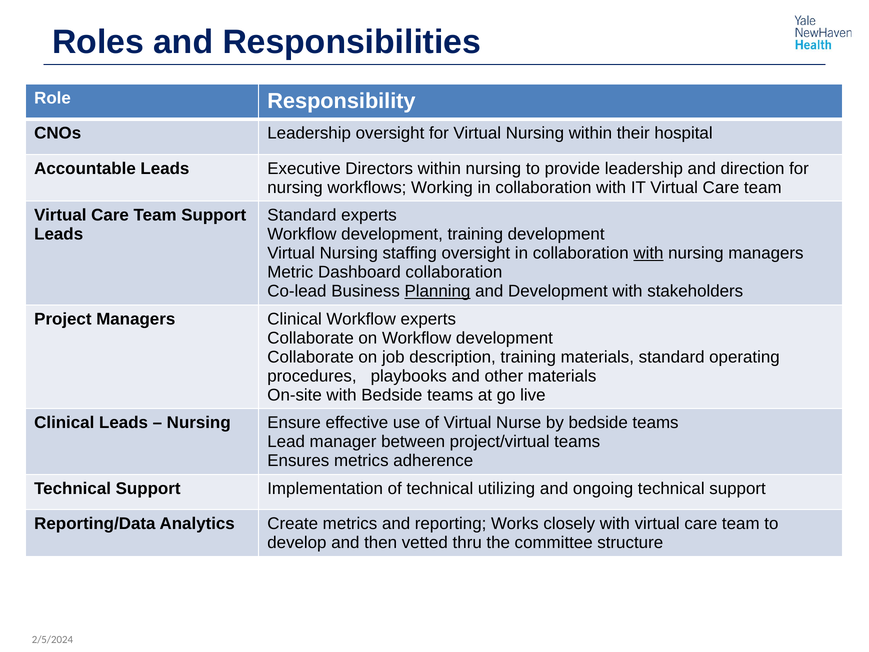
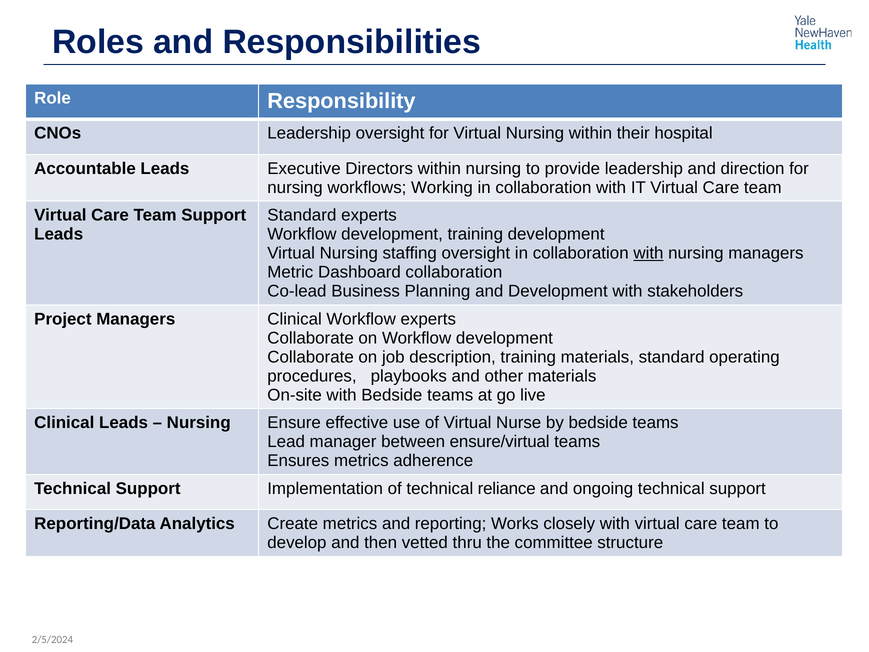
Planning underline: present -> none
project/virtual: project/virtual -> ensure/virtual
utilizing: utilizing -> reliance
